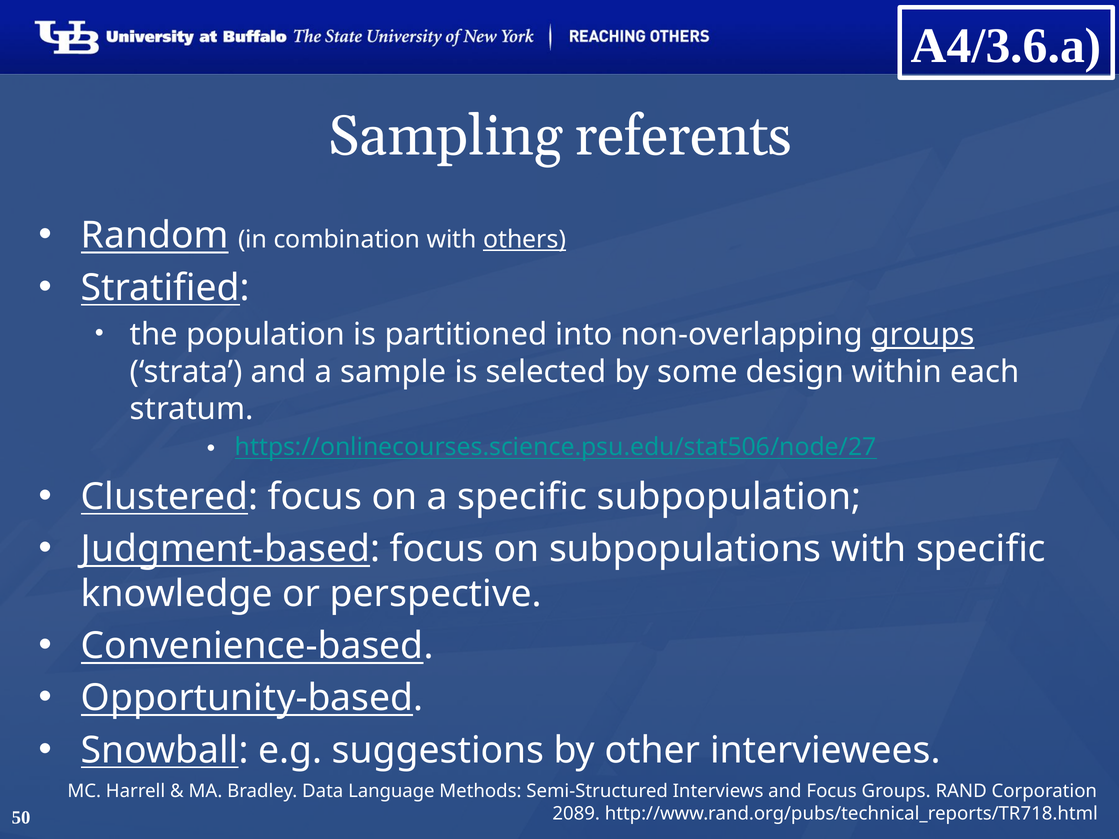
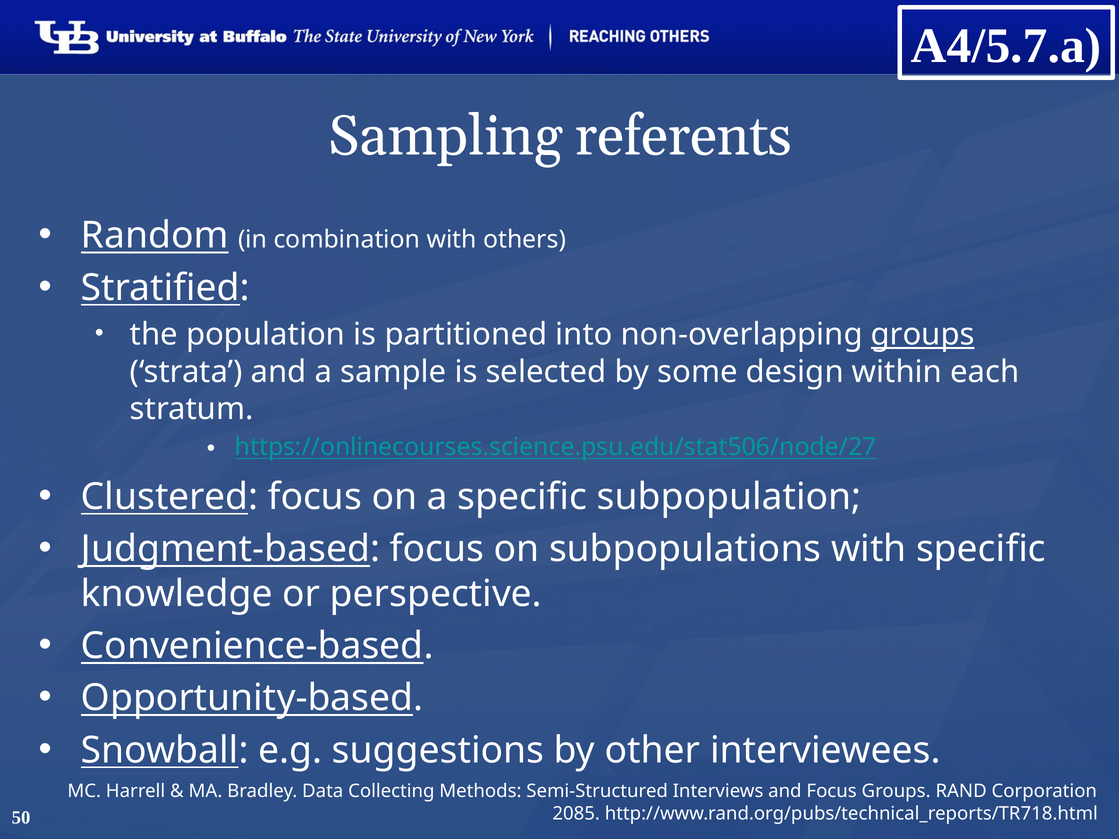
A4/3.6.a: A4/3.6.a -> A4/5.7.a
others underline: present -> none
Language: Language -> Collecting
2089: 2089 -> 2085
